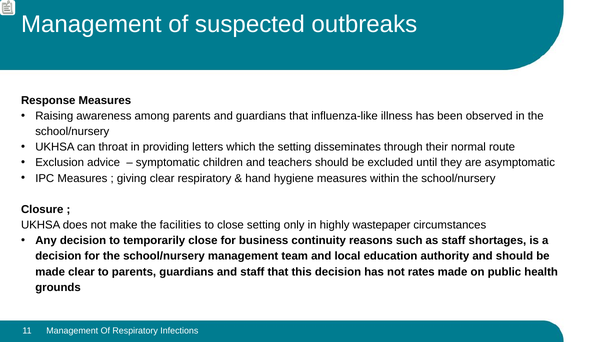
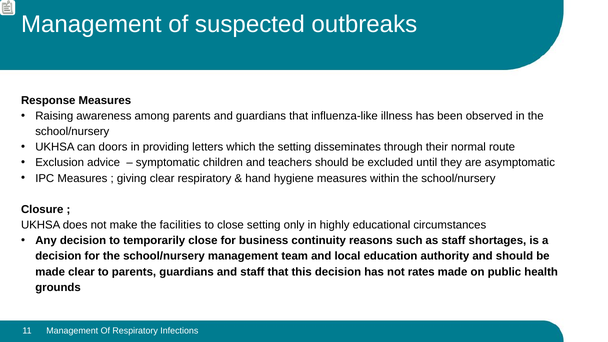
throat: throat -> doors
wastepaper: wastepaper -> educational
